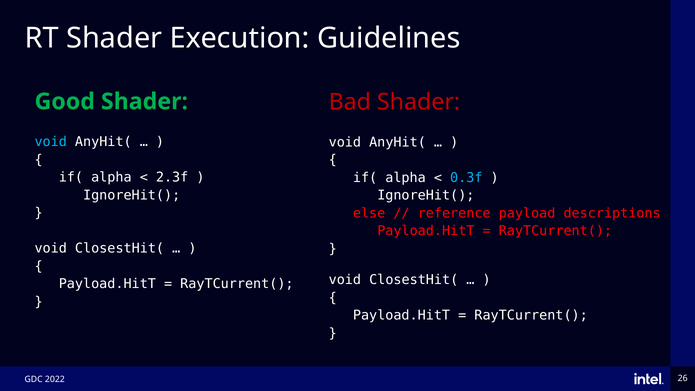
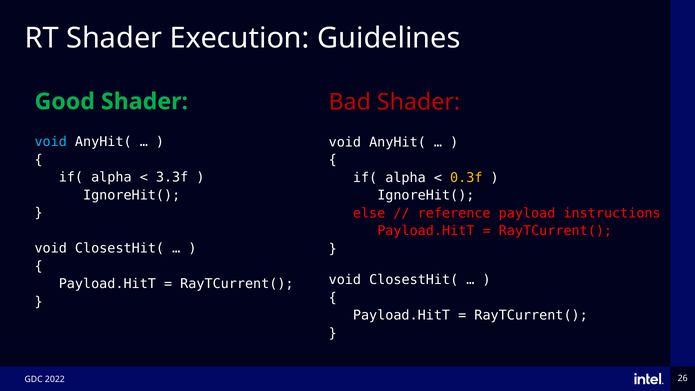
2.3f: 2.3f -> 3.3f
0.3f colour: light blue -> yellow
descriptions: descriptions -> instructions
